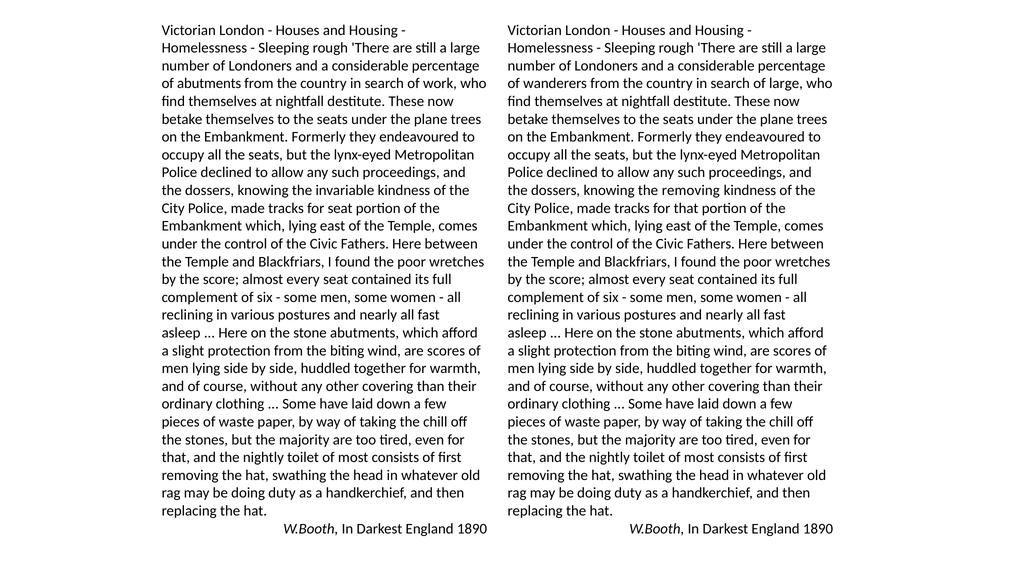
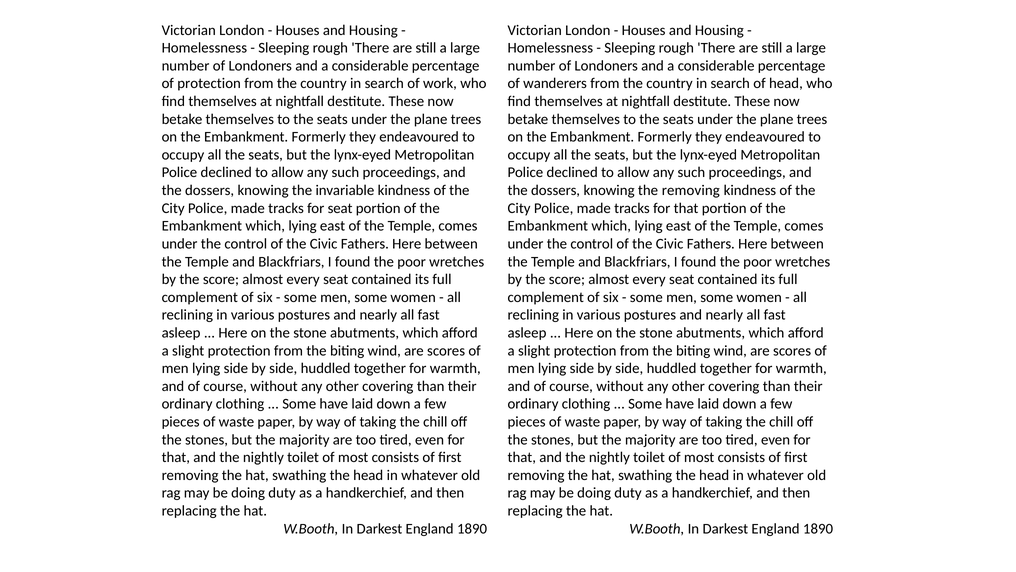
of abutments: abutments -> protection
of large: large -> head
